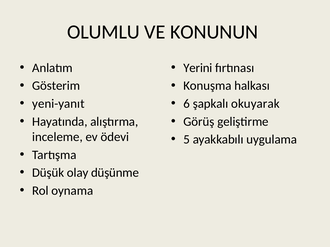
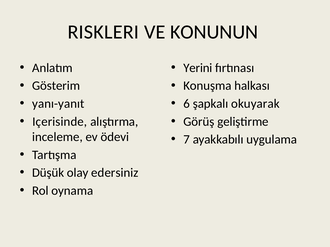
OLUMLU: OLUMLU -> RISKLERI
yeni-yanıt: yeni-yanıt -> yanı-yanıt
Hayatında: Hayatında -> Içerisinde
5: 5 -> 7
düşünme: düşünme -> edersiniz
